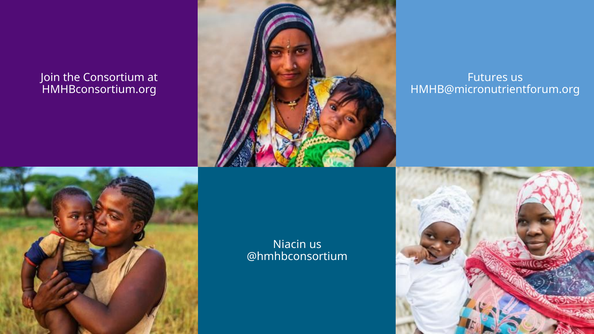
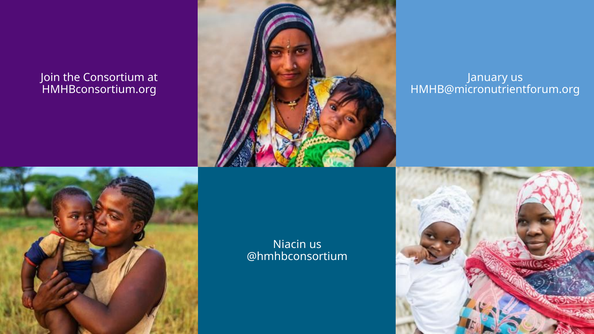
Futures: Futures -> January
